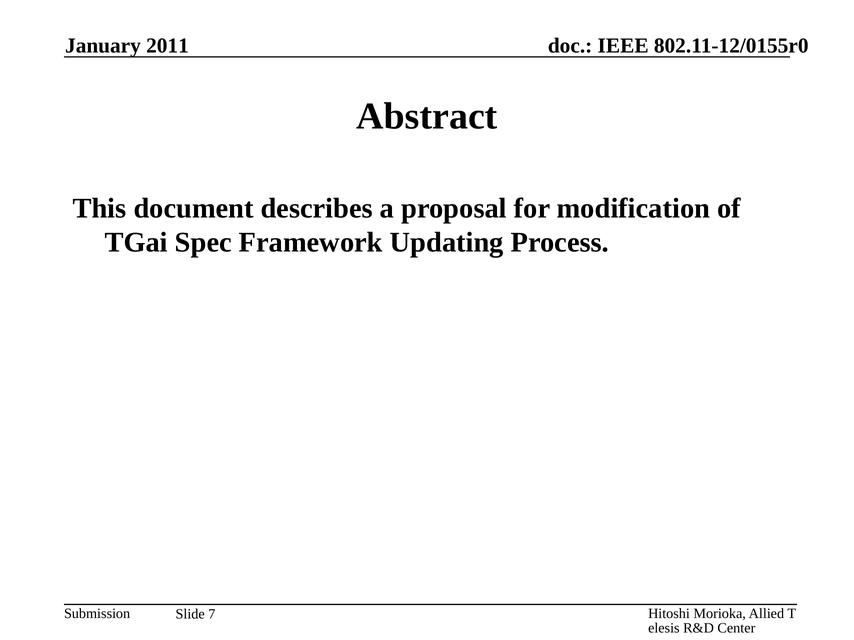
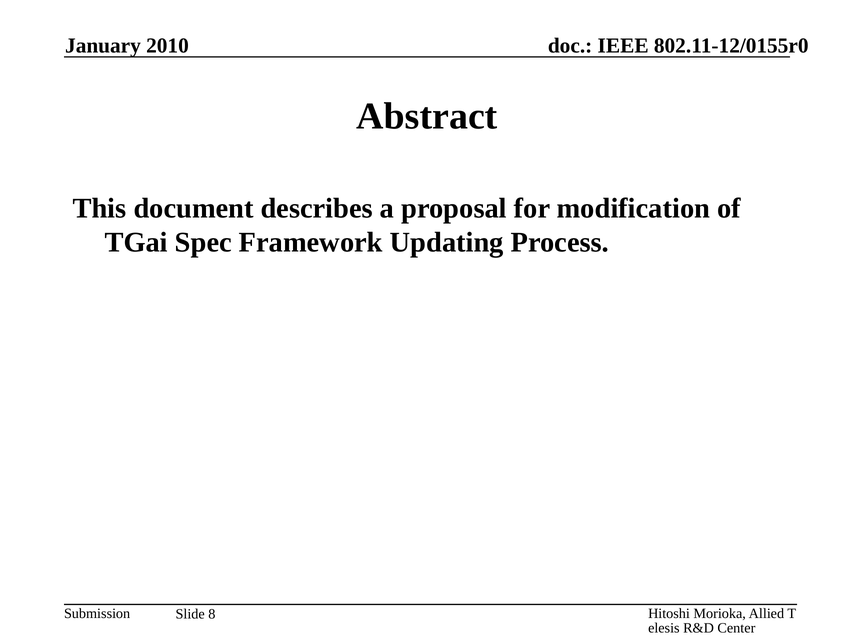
2011: 2011 -> 2010
7: 7 -> 8
